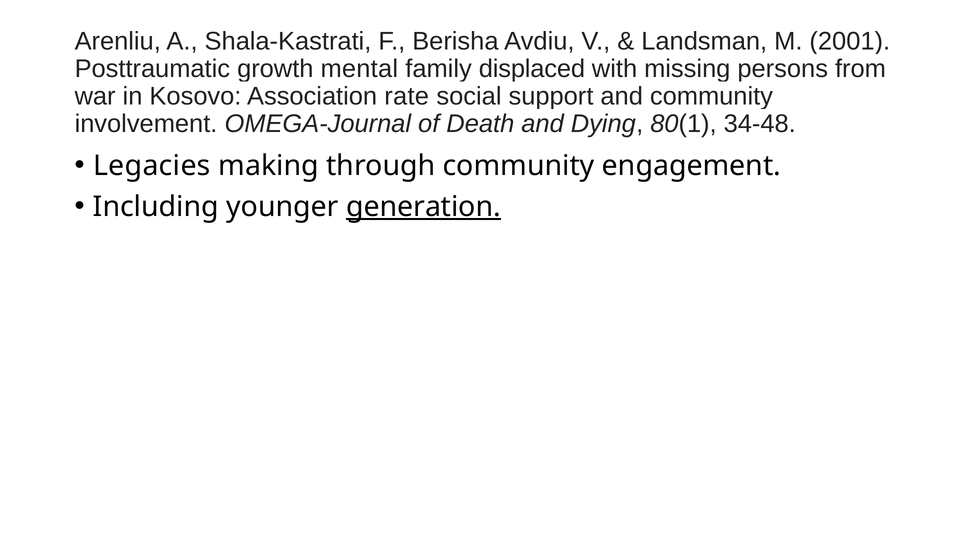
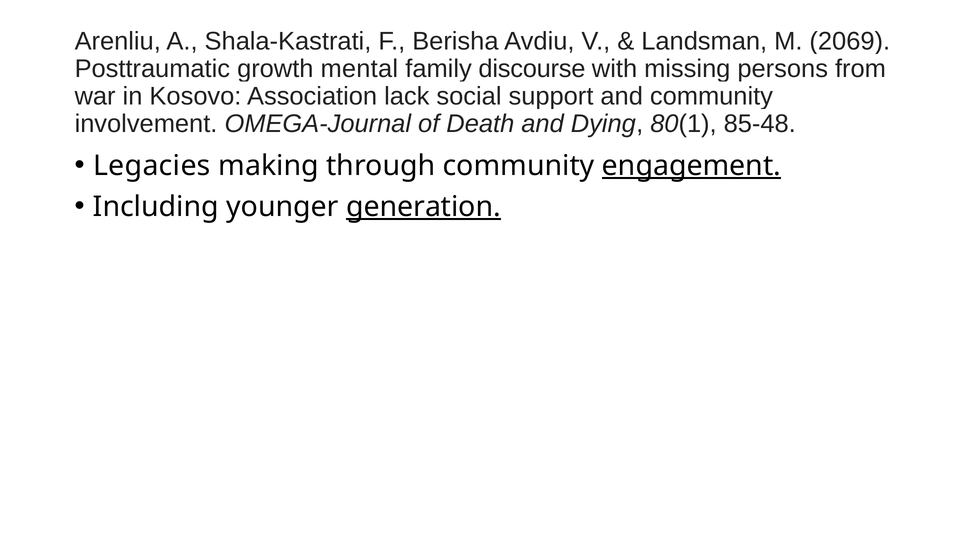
2001: 2001 -> 2069
displaced: displaced -> discourse
rate: rate -> lack
34-48: 34-48 -> 85-48
engagement underline: none -> present
